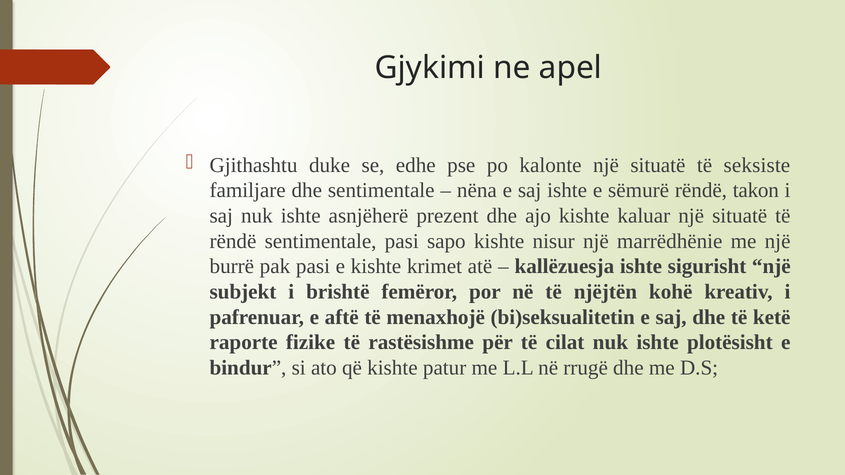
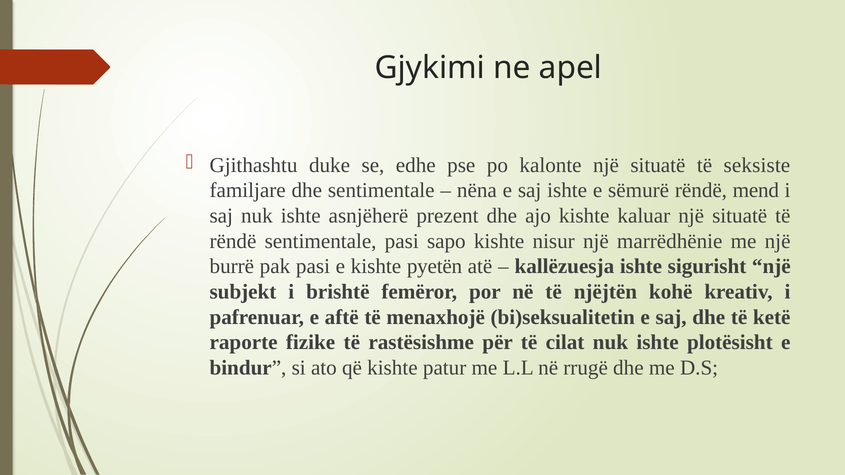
takon: takon -> mend
krimet: krimet -> pyetën
